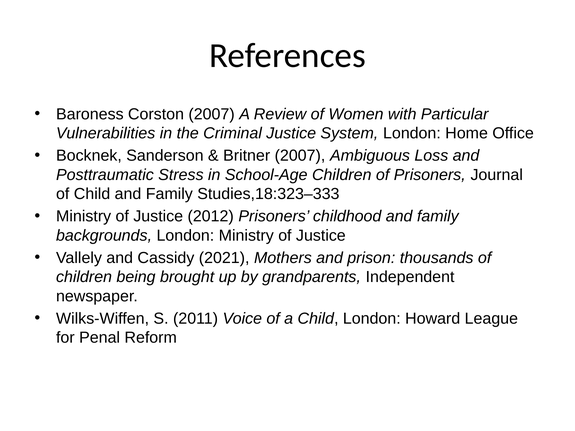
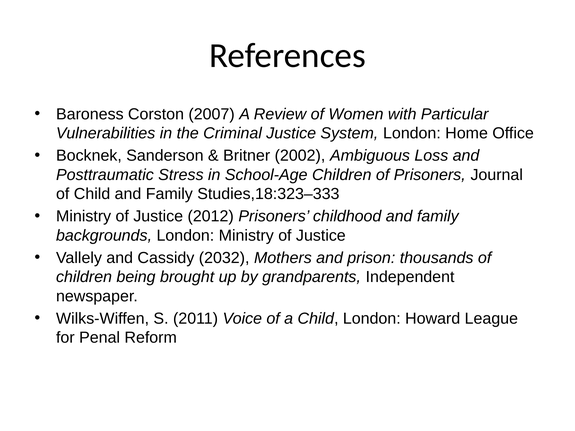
Britner 2007: 2007 -> 2002
2021: 2021 -> 2032
